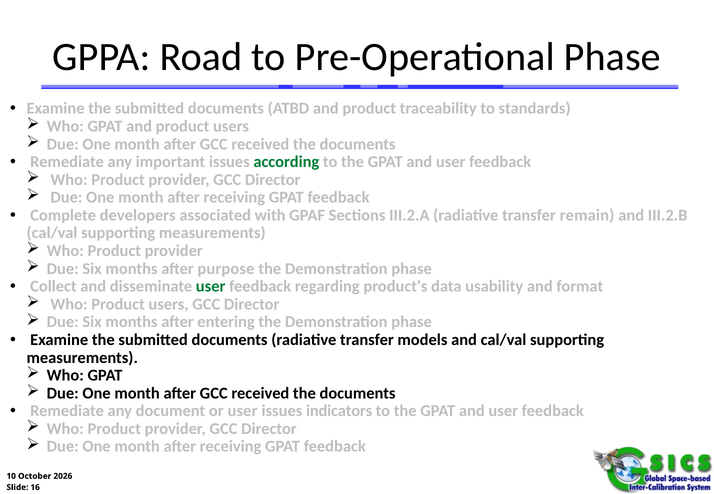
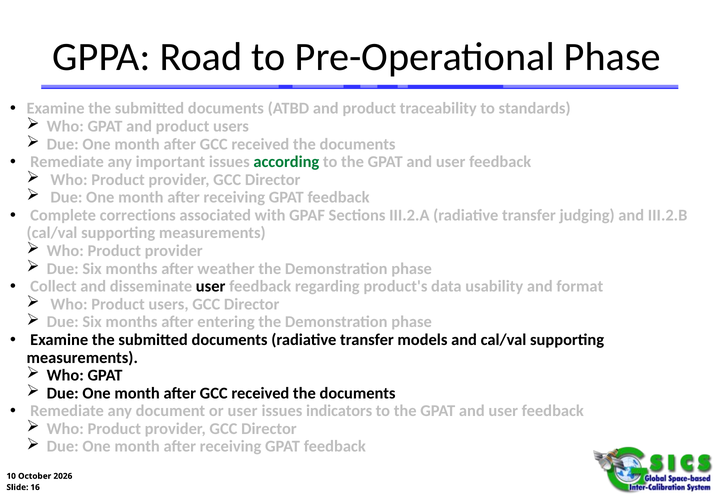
developers: developers -> corrections
remain: remain -> judging
purpose: purpose -> weather
user at (211, 287) colour: green -> black
